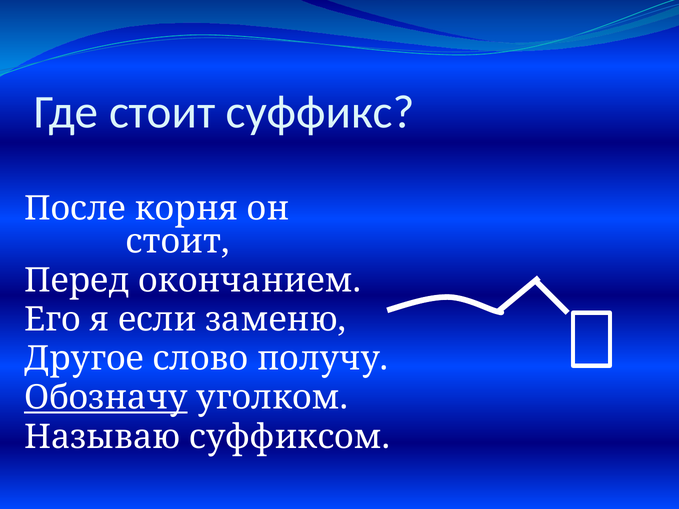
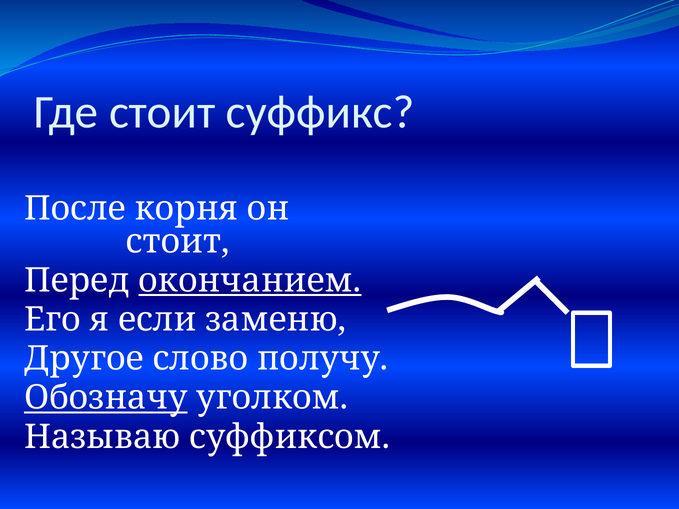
окончанием underline: none -> present
